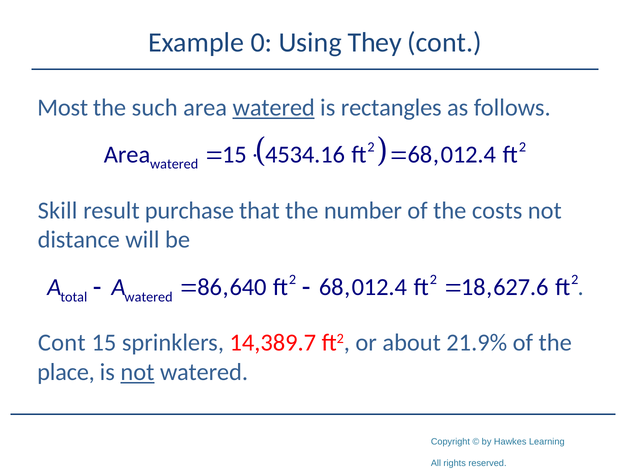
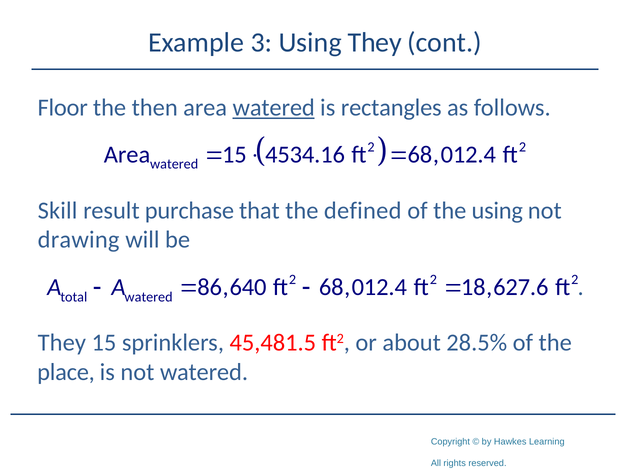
0: 0 -> 3
Most: Most -> Floor
such: such -> then
number: number -> defined
the costs: costs -> using
distance: distance -> drawing
Cont at (62, 343): Cont -> They
14,389.7: 14,389.7 -> 45,481.5
21.9%: 21.9% -> 28.5%
not at (137, 373) underline: present -> none
